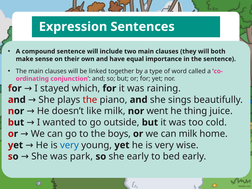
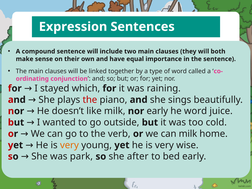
nor went: went -> early
he thing: thing -> word
boys: boys -> verb
very at (69, 145) colour: blue -> orange
she early: early -> after
